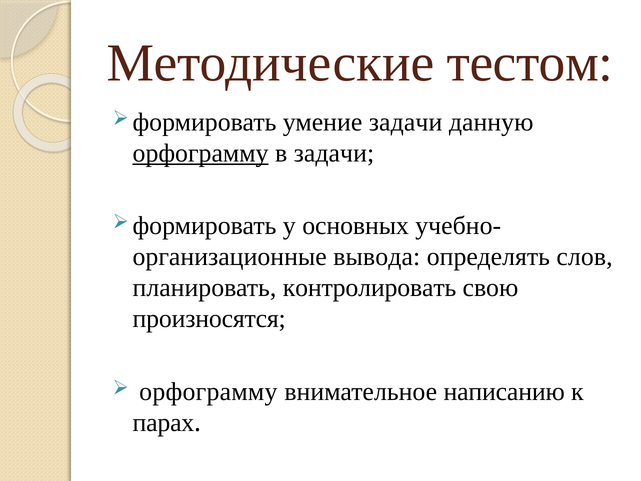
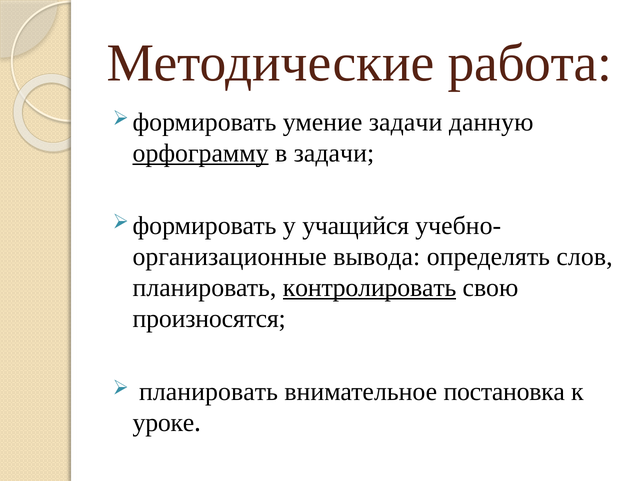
тестом: тестом -> работа
основных: основных -> учащийся
контролировать underline: none -> present
орфограмму at (208, 391): орфограмму -> планировать
написанию: написанию -> постановка
парах: парах -> уроке
